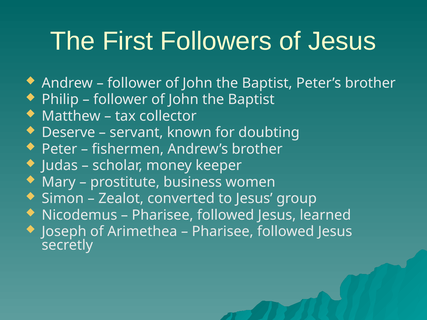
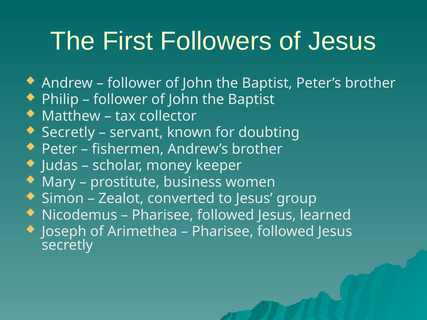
Deserve at (68, 133): Deserve -> Secretly
